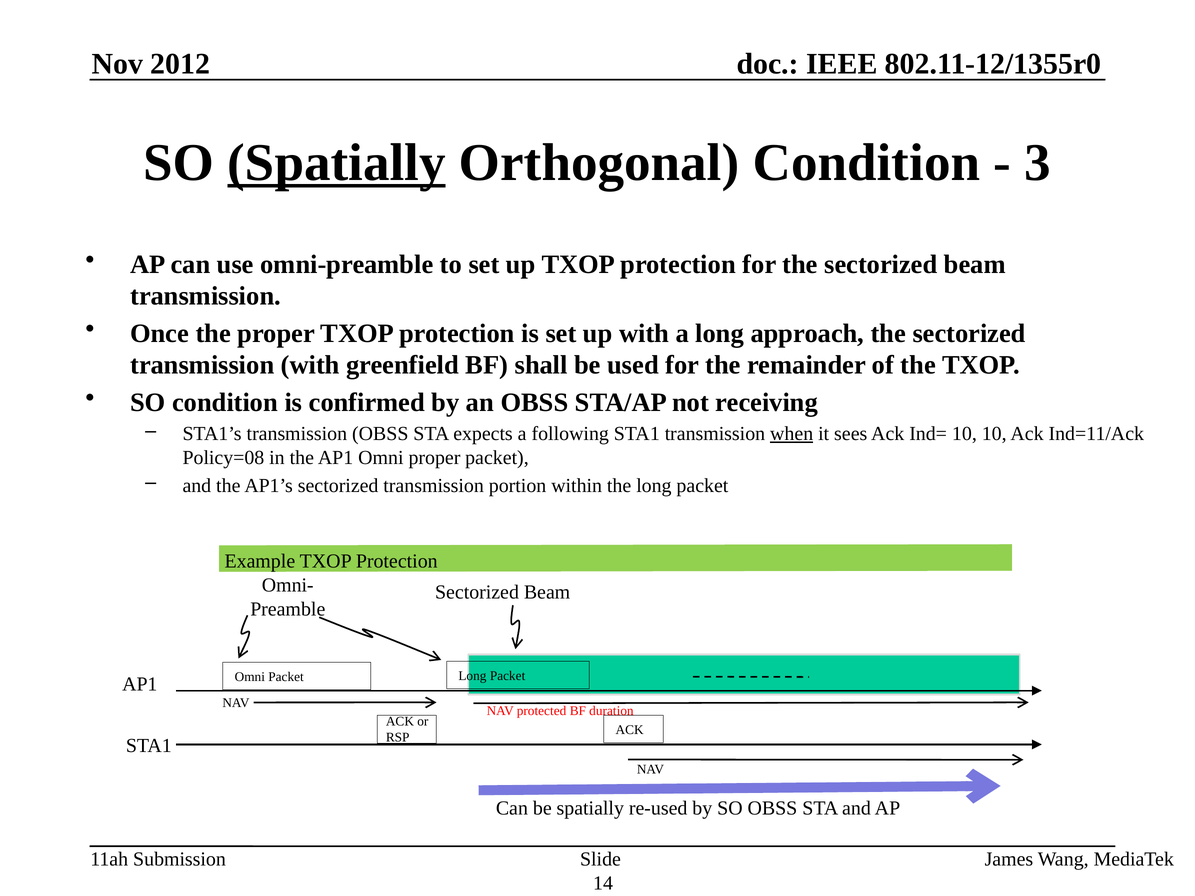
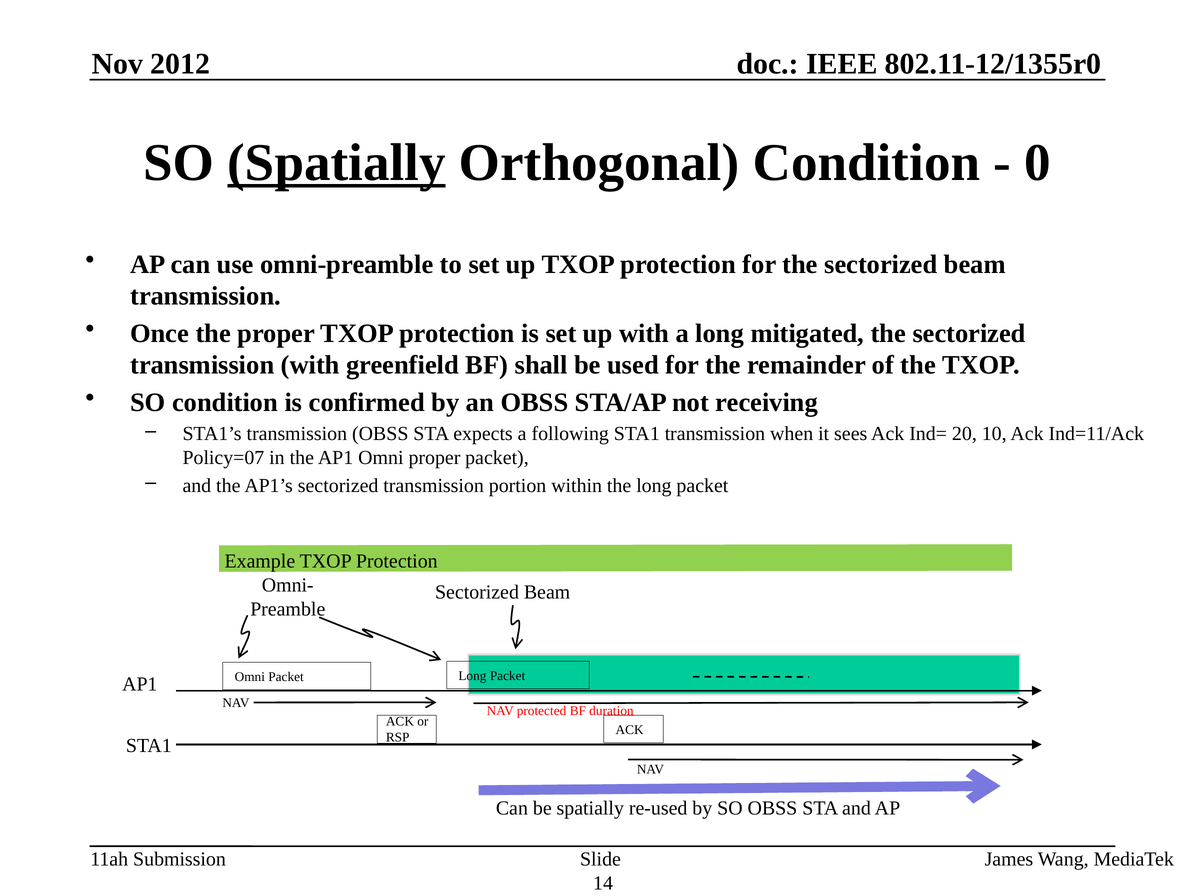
3: 3 -> 0
approach: approach -> mitigated
when underline: present -> none
Ind= 10: 10 -> 20
Policy=08: Policy=08 -> Policy=07
